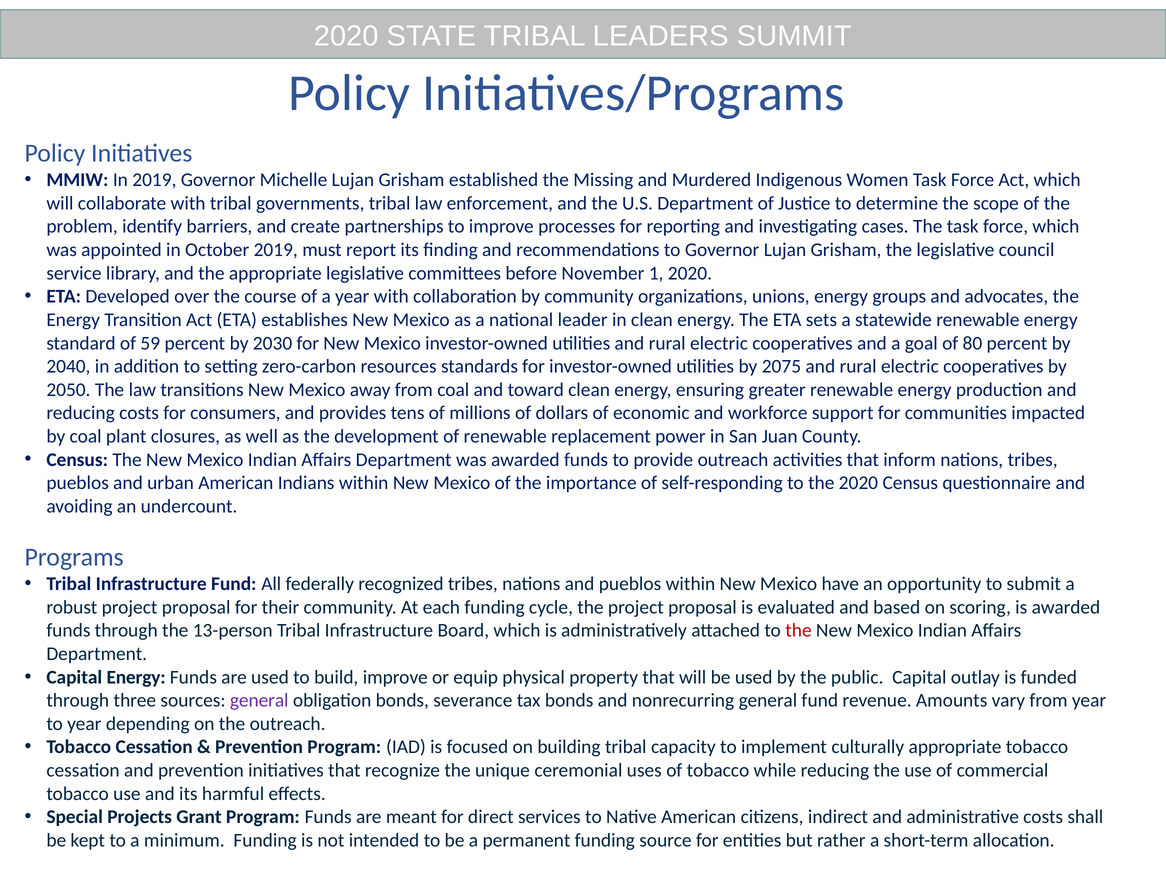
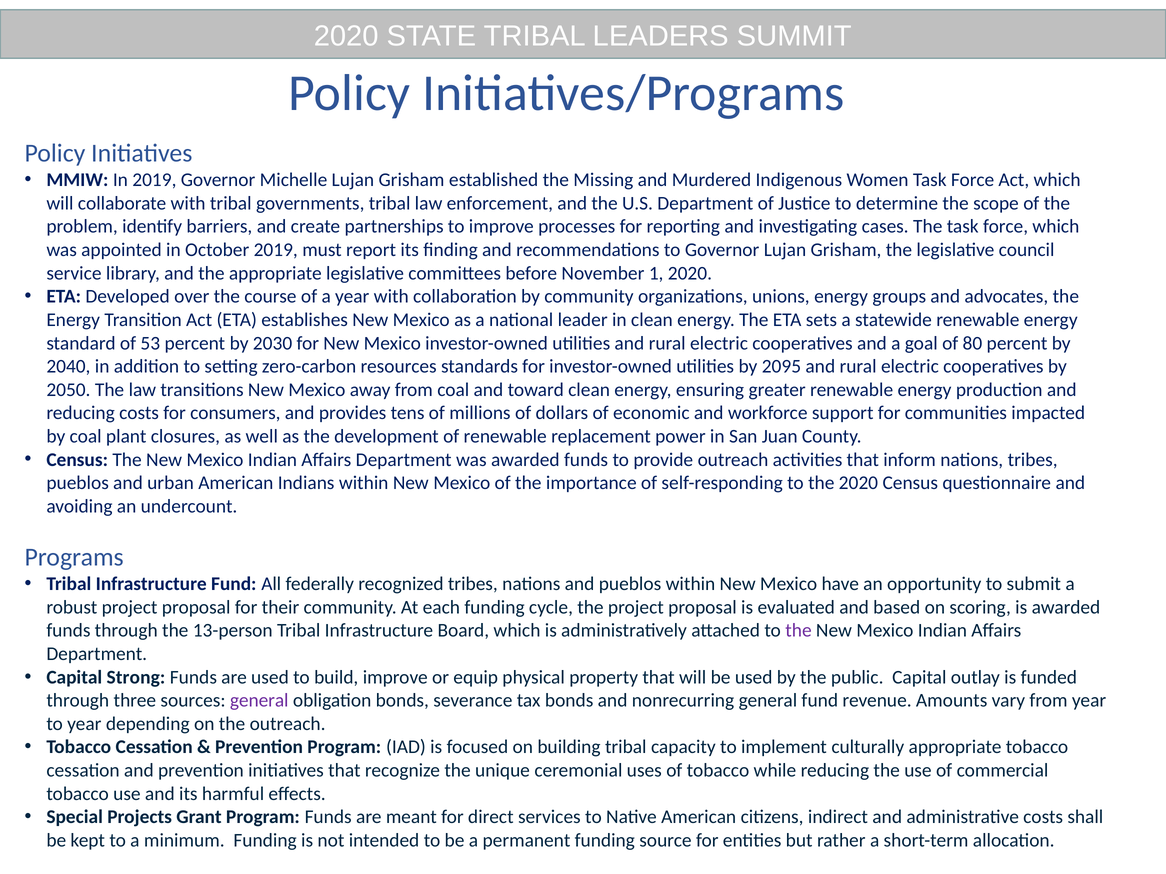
59: 59 -> 53
2075: 2075 -> 2095
the at (798, 631) colour: red -> purple
Capital Energy: Energy -> Strong
